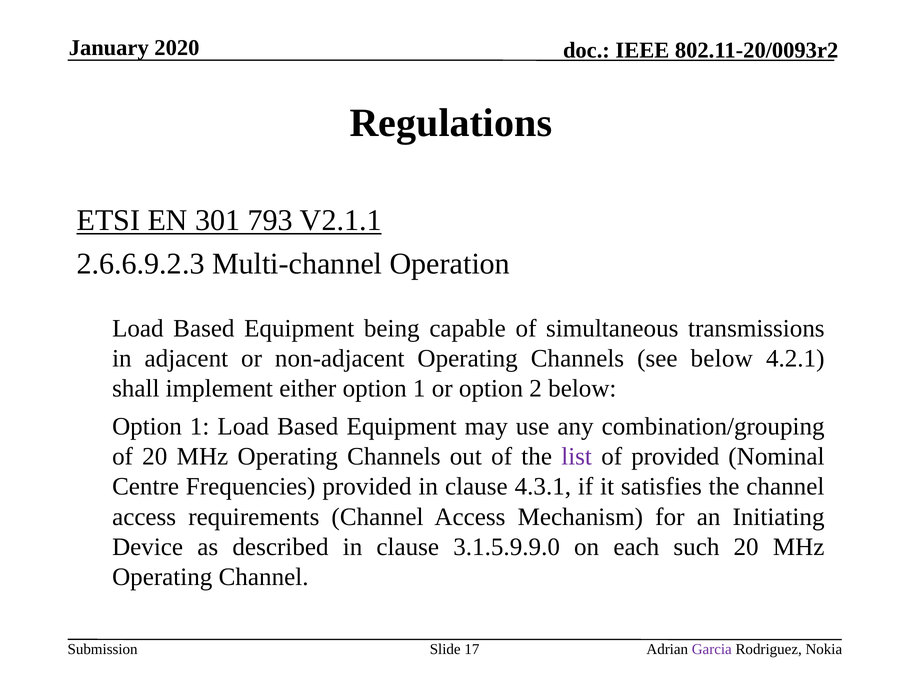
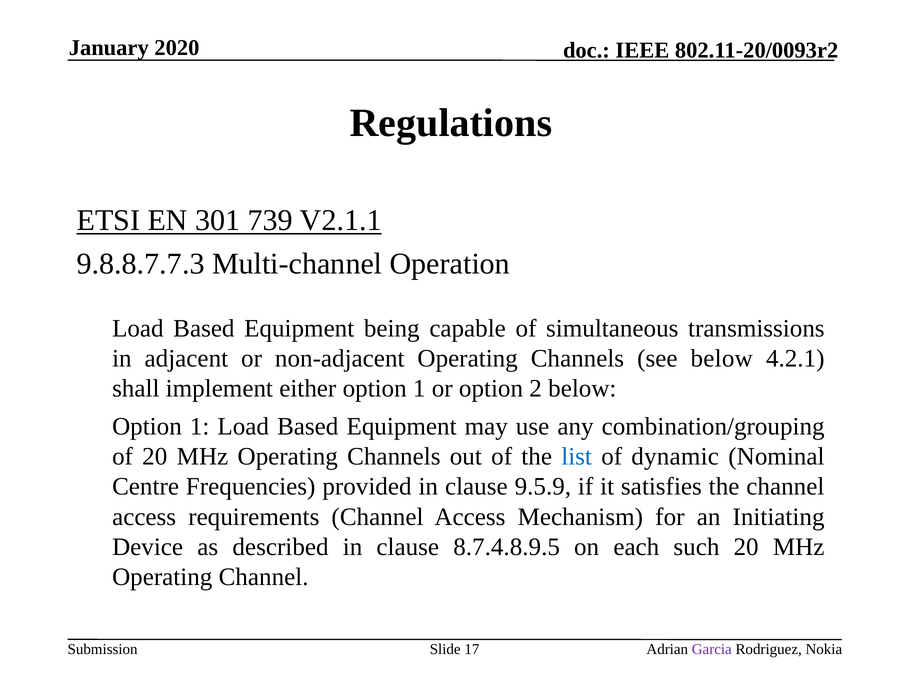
793: 793 -> 739
2.6.6.9.2.3: 2.6.6.9.2.3 -> 9.8.8.7.7.3
list colour: purple -> blue
of provided: provided -> dynamic
4.3.1: 4.3.1 -> 9.5.9
3.1.5.9.9.0: 3.1.5.9.9.0 -> 8.7.4.8.9.5
